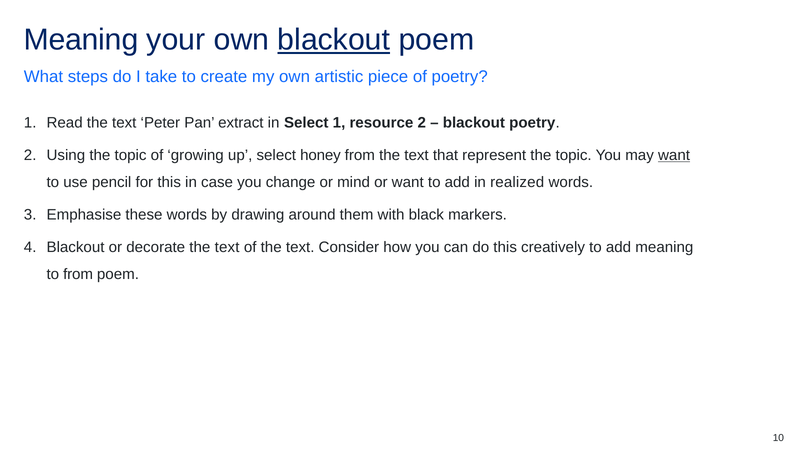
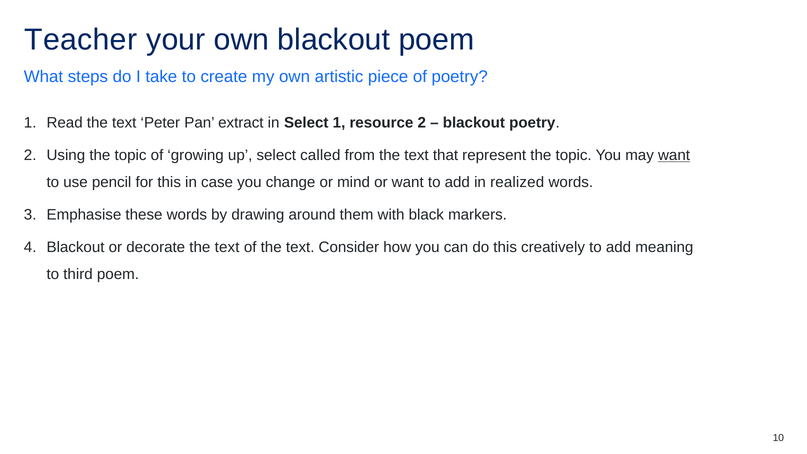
Meaning at (81, 40): Meaning -> Teacher
blackout at (334, 40) underline: present -> none
honey: honey -> called
to from: from -> third
